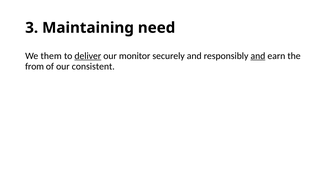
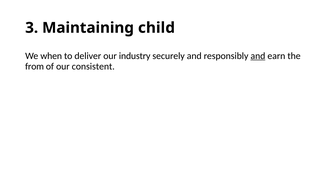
need: need -> child
them: them -> when
deliver underline: present -> none
monitor: monitor -> industry
